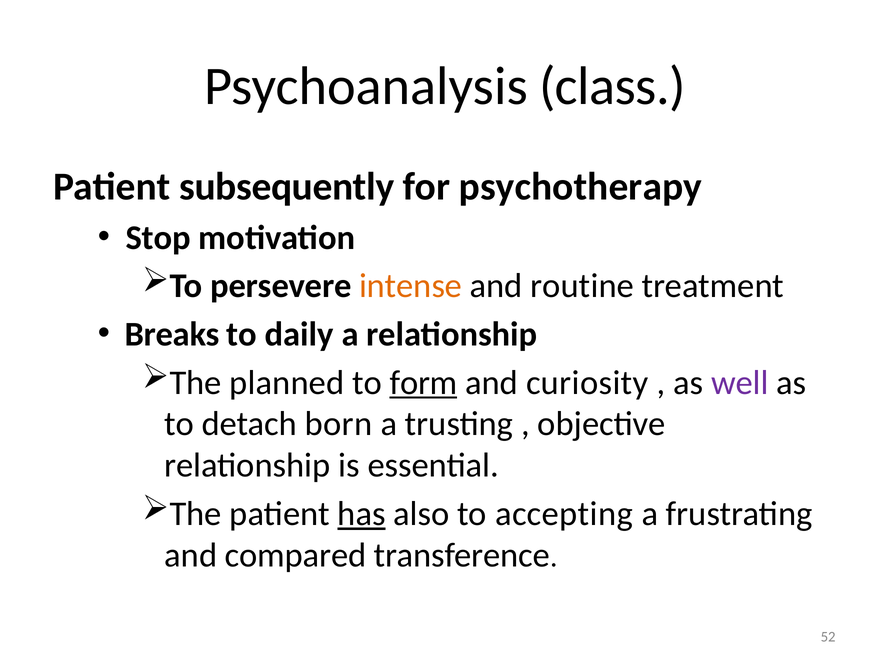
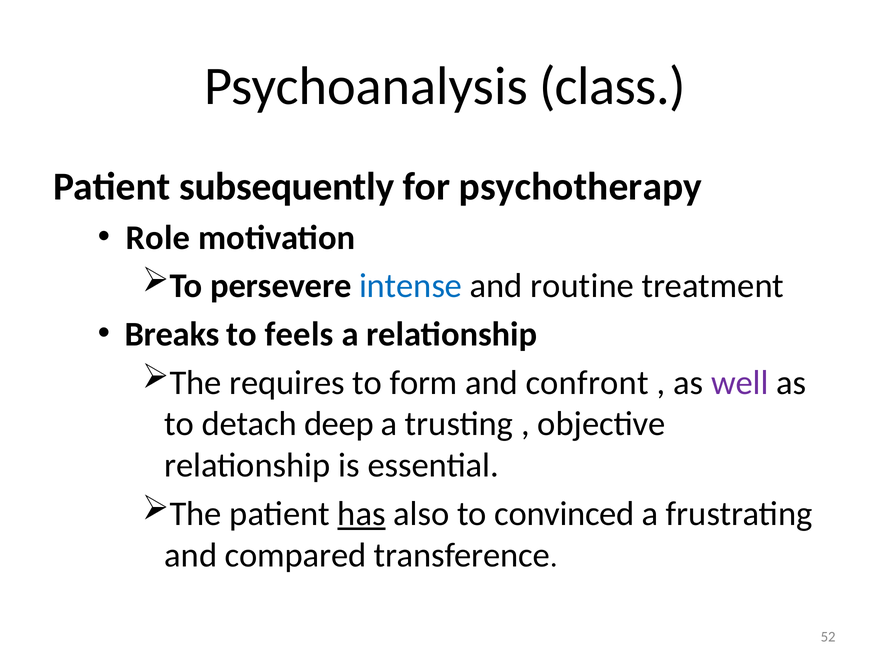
Stop: Stop -> Role
intense colour: orange -> blue
daily: daily -> feels
planned: planned -> requires
form underline: present -> none
curiosity: curiosity -> confront
born: born -> deep
accepting: accepting -> convinced
